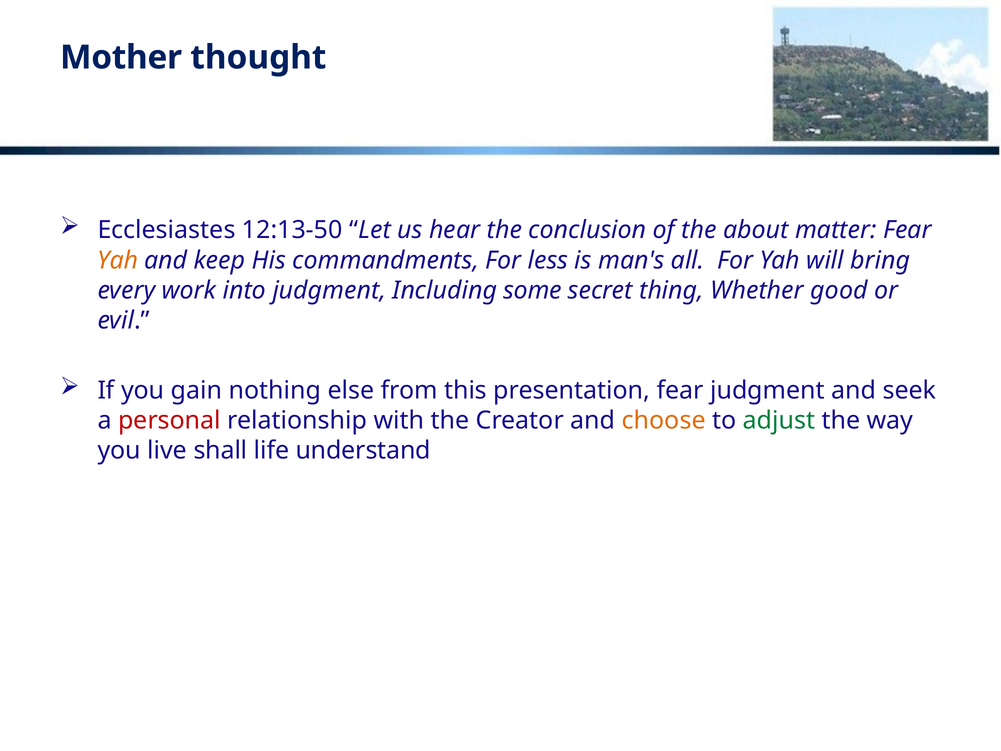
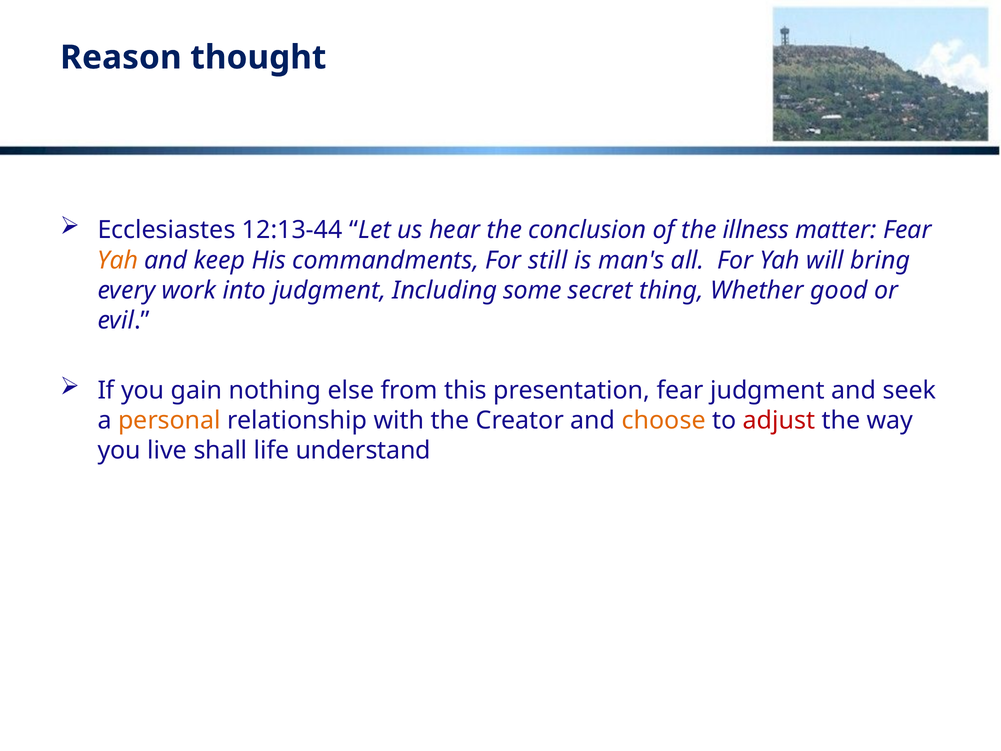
Mother: Mother -> Reason
12:13-50: 12:13-50 -> 12:13-44
about: about -> illness
less: less -> still
personal colour: red -> orange
adjust colour: green -> red
